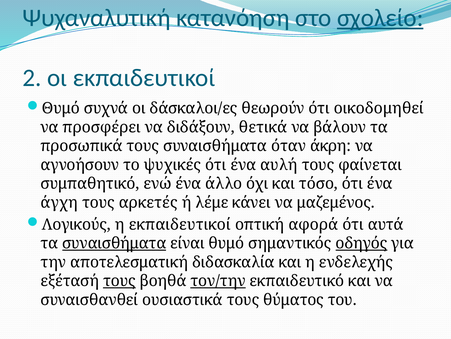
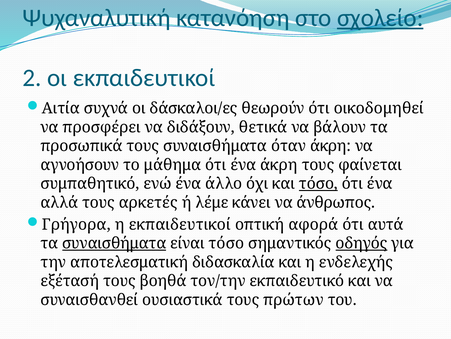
Θυμό at (61, 108): Θυμό -> Αιτία
ψυχικές: ψυχικές -> μάθημα
ένα αυλή: αυλή -> άκρη
τόσο at (318, 183) underline: none -> present
άγχη: άγχη -> αλλά
μαζεμένος: μαζεμένος -> άνθρωπος
Λογικούς: Λογικούς -> Γρήγορα
είναι θυμό: θυμό -> τόσο
τους at (119, 280) underline: present -> none
τον/την underline: present -> none
θύματος: θύματος -> πρώτων
